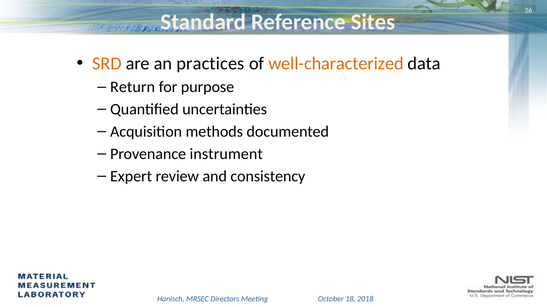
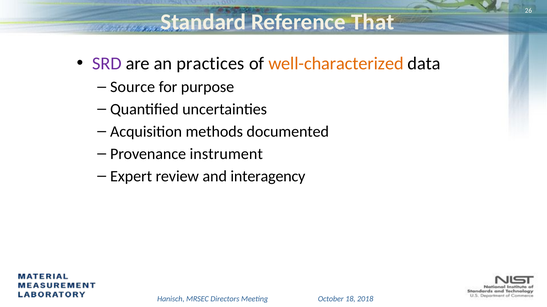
Sites: Sites -> That
SRD colour: orange -> purple
Return: Return -> Source
consistency: consistency -> interagency
